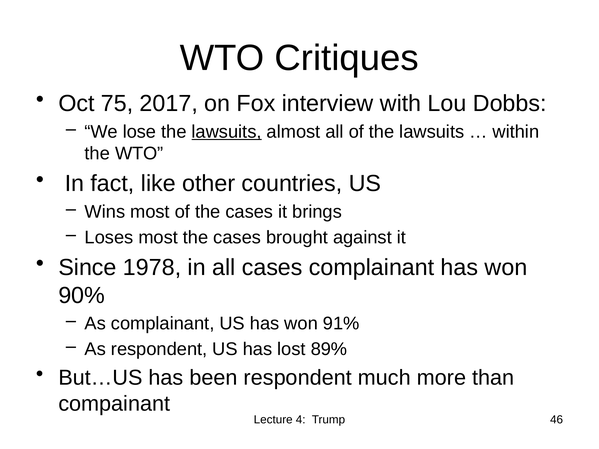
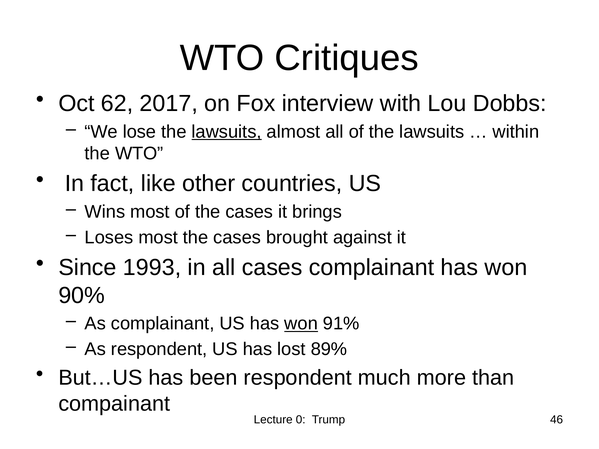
75: 75 -> 62
1978: 1978 -> 1993
won at (301, 324) underline: none -> present
4: 4 -> 0
